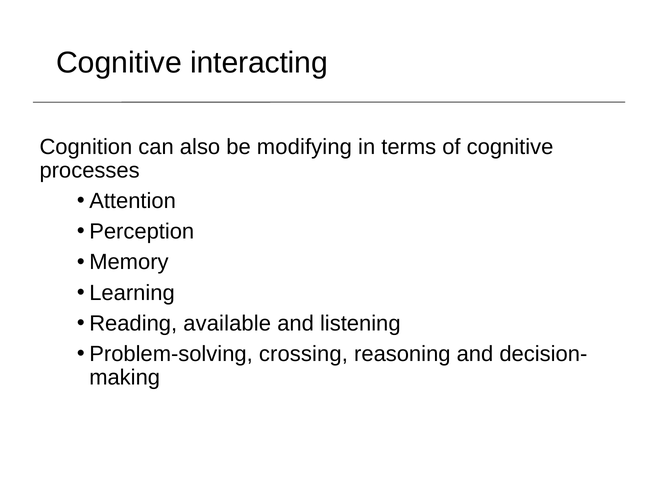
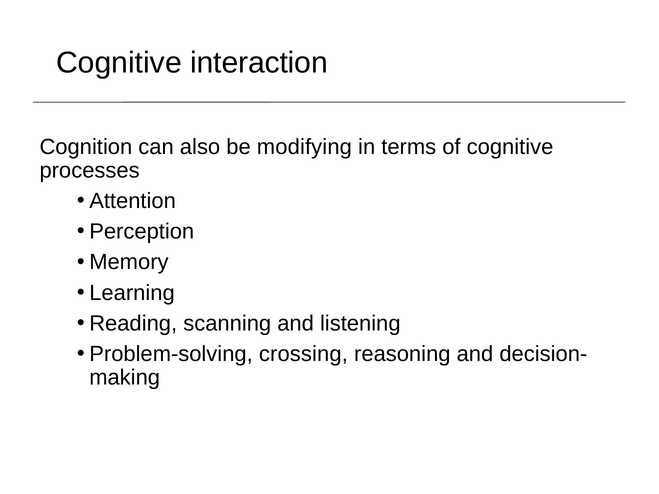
interacting: interacting -> interaction
available: available -> scanning
